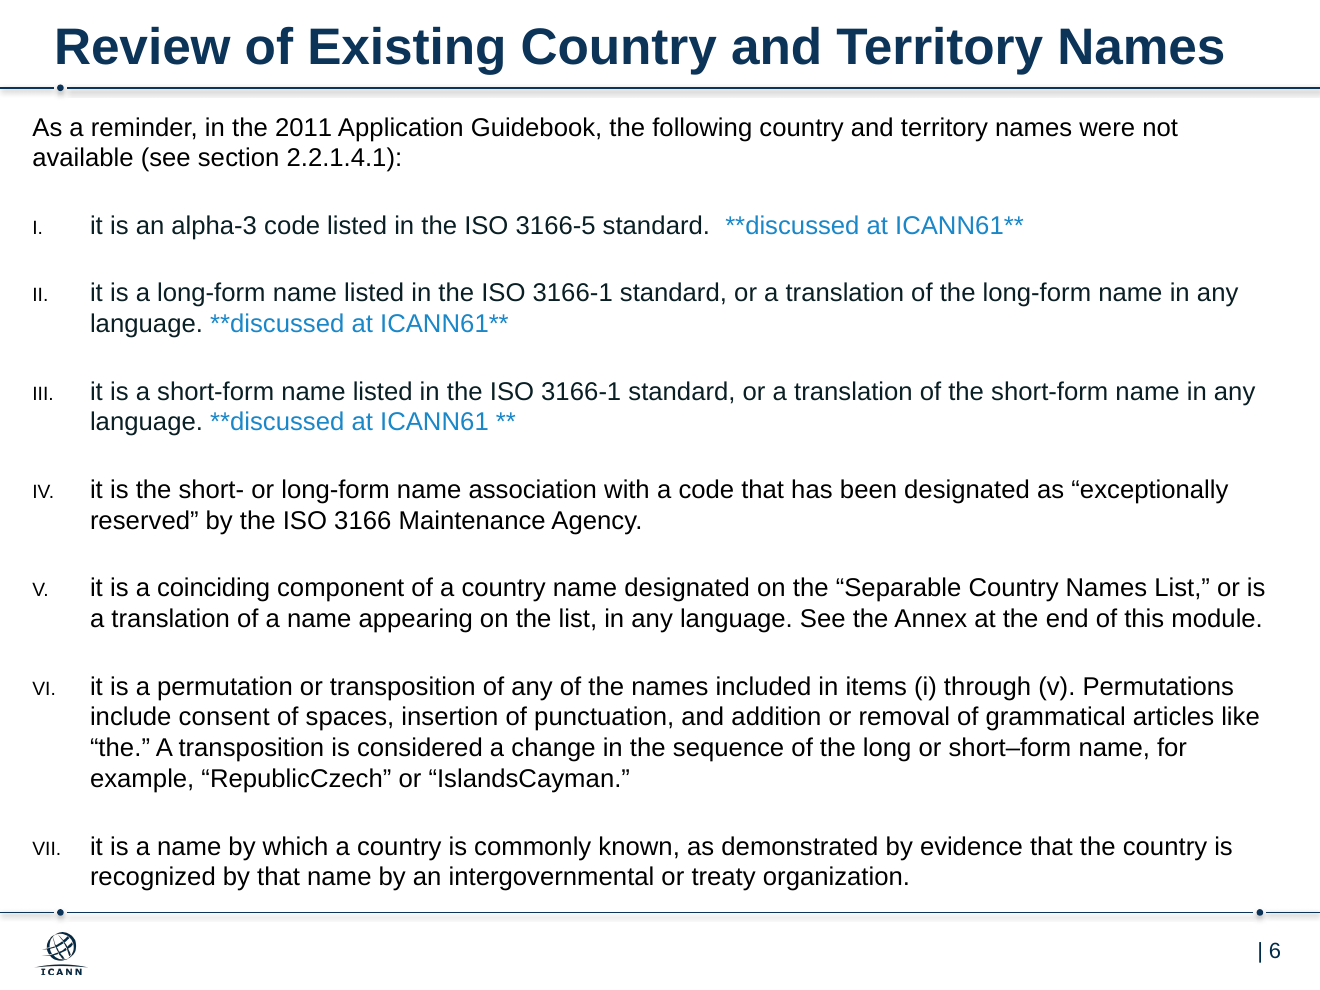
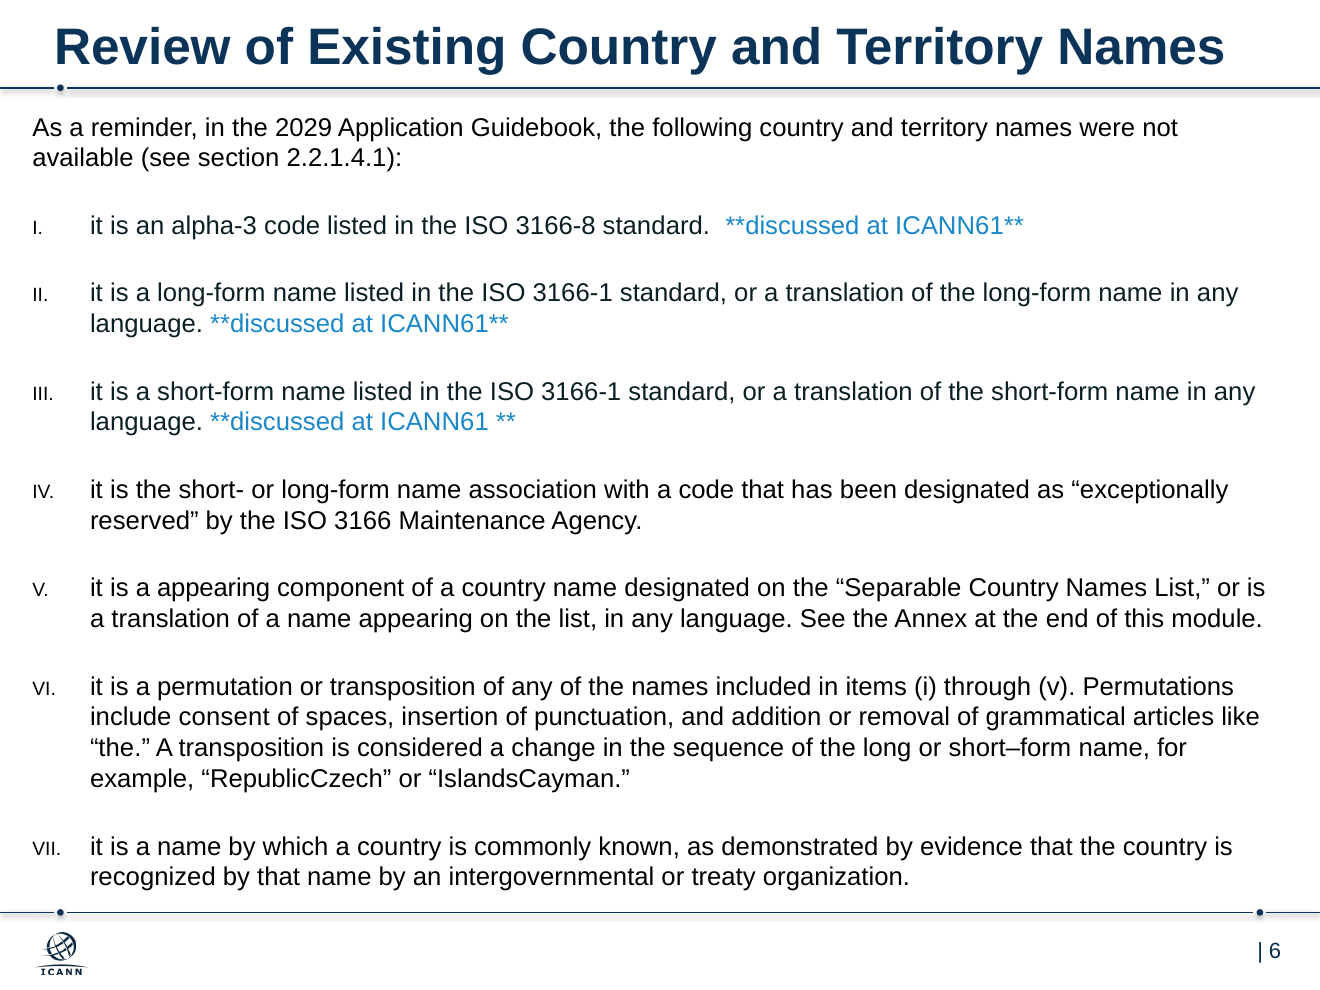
2011: 2011 -> 2029
3166-5: 3166-5 -> 3166-8
a coinciding: coinciding -> appearing
